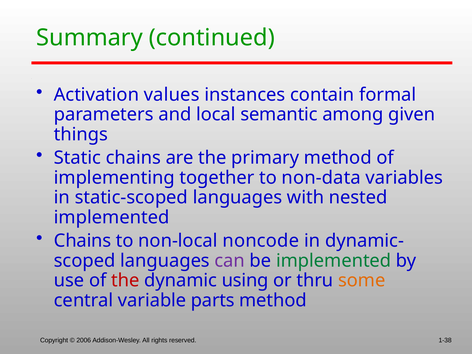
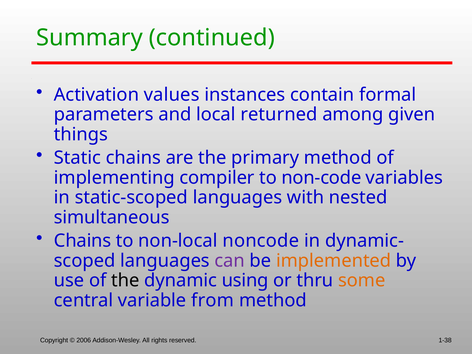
semantic: semantic -> returned
together: together -> compiler
non-data: non-data -> non-code
implemented at (112, 217): implemented -> simultaneous
implemented at (334, 261) colour: green -> orange
the at (125, 281) colour: red -> black
parts: parts -> from
